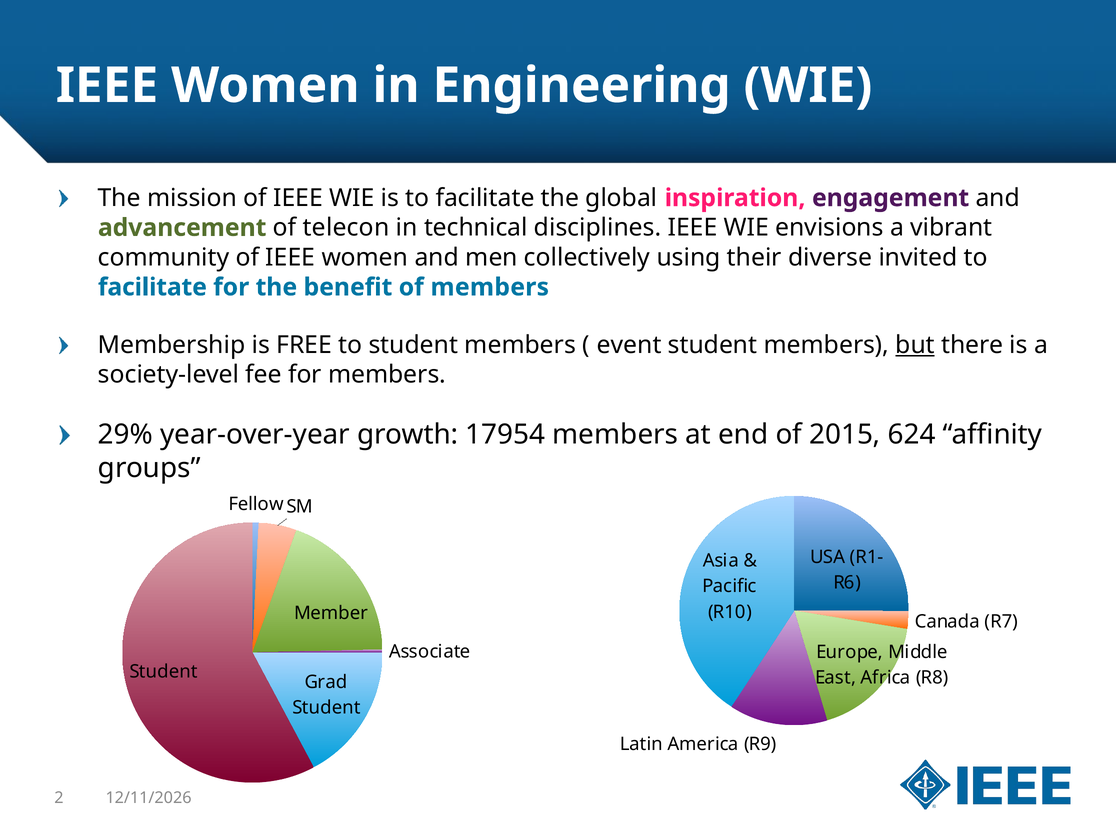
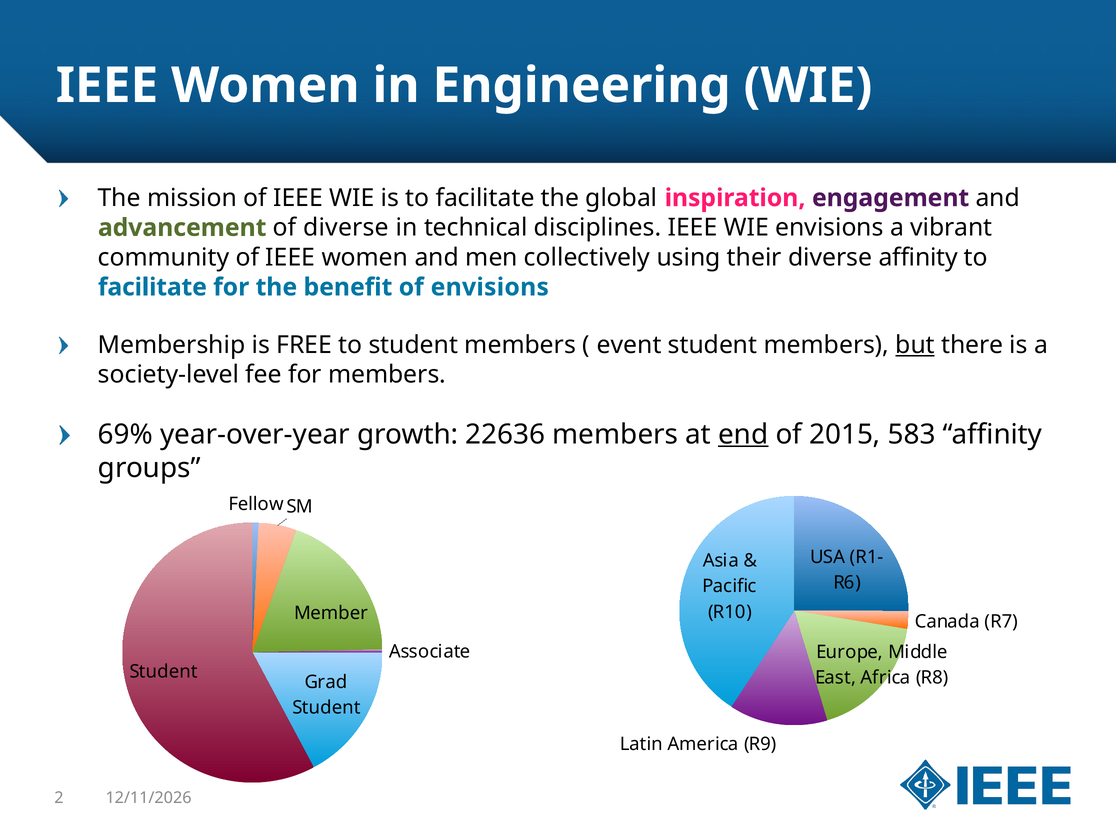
of telecon: telecon -> diverse
diverse invited: invited -> affinity
of members: members -> envisions
29%: 29% -> 69%
17954: 17954 -> 22636
end underline: none -> present
624: 624 -> 583
